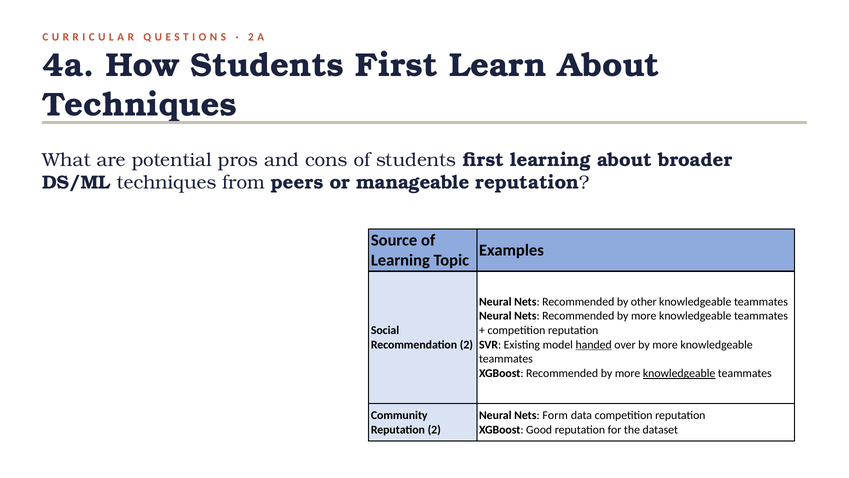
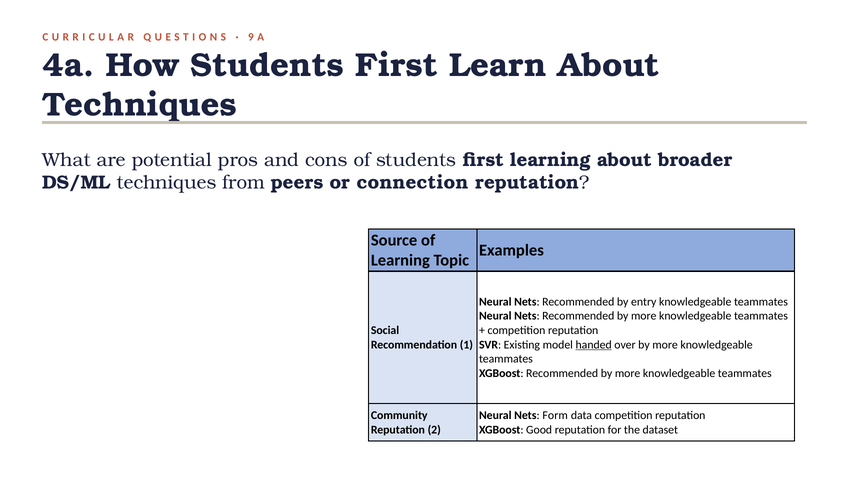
2 at (251, 37): 2 -> 9
manageable: manageable -> connection
other: other -> entry
Recommendation 2: 2 -> 1
knowledgeable at (679, 373) underline: present -> none
